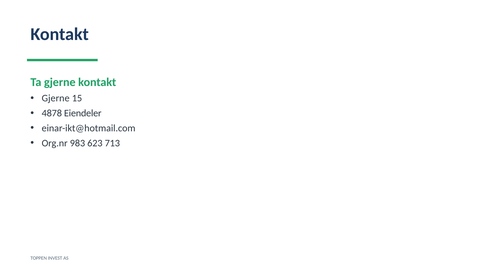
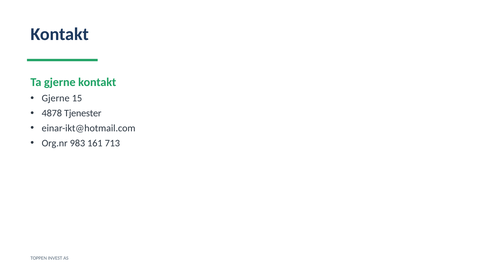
Eiendeler: Eiendeler -> Tjenester
623: 623 -> 161
